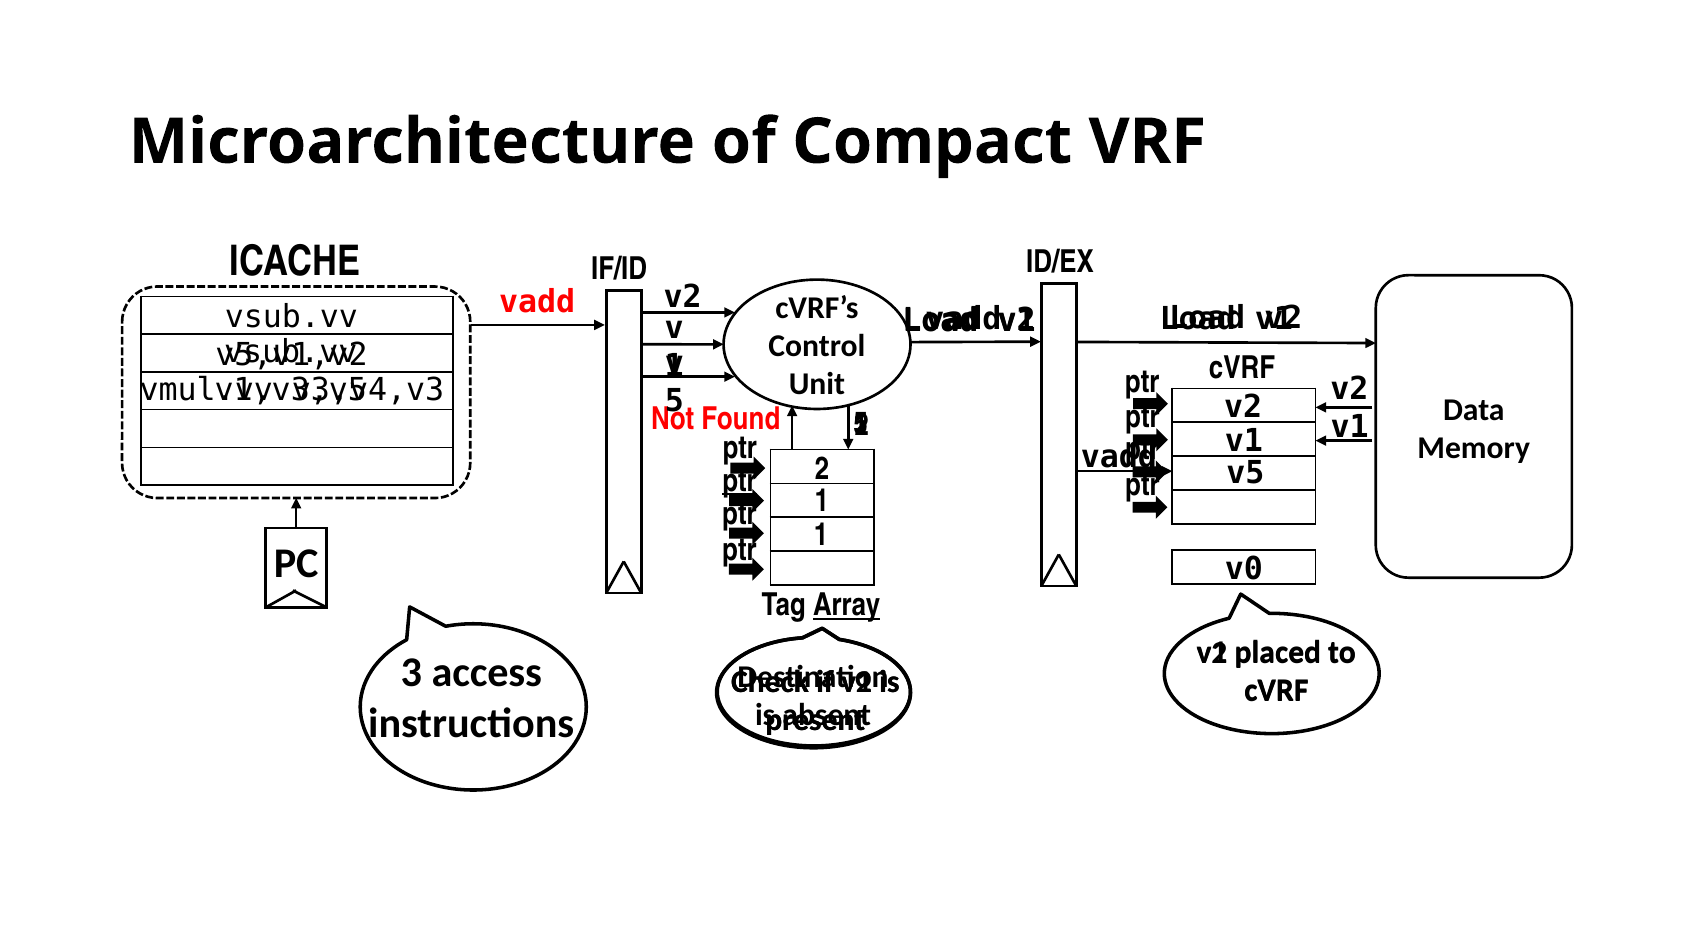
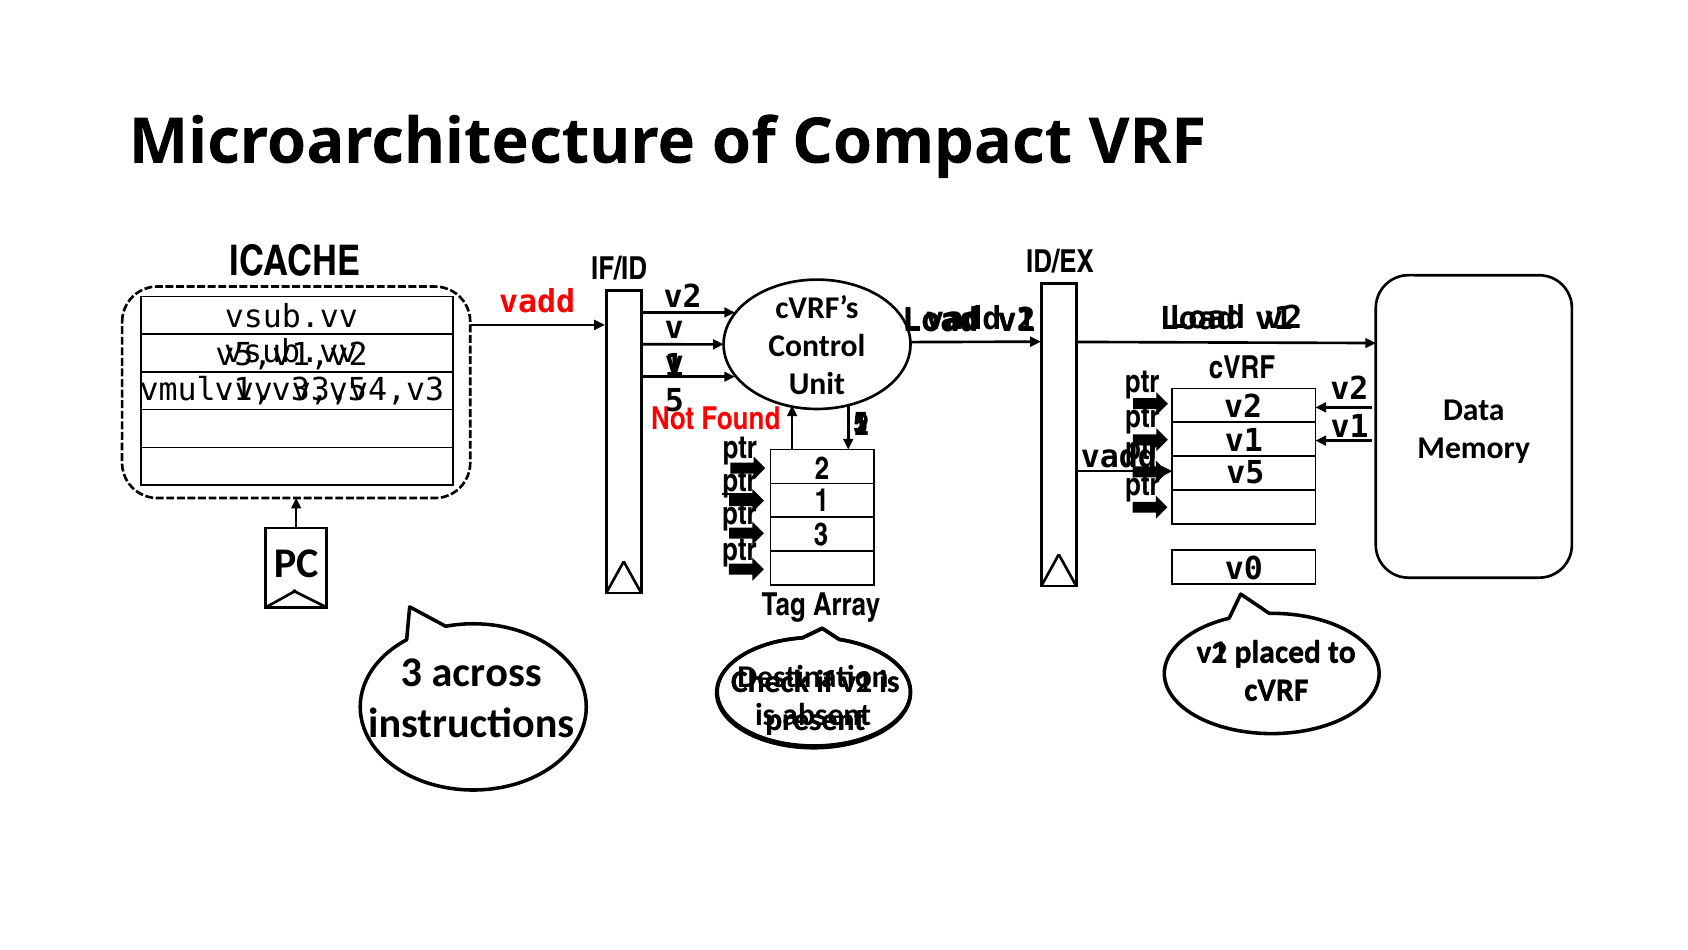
1 at (821, 535): 1 -> 3
Array underline: present -> none
access: access -> across
